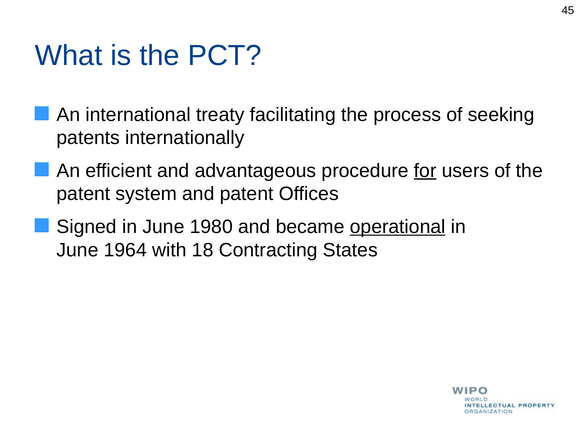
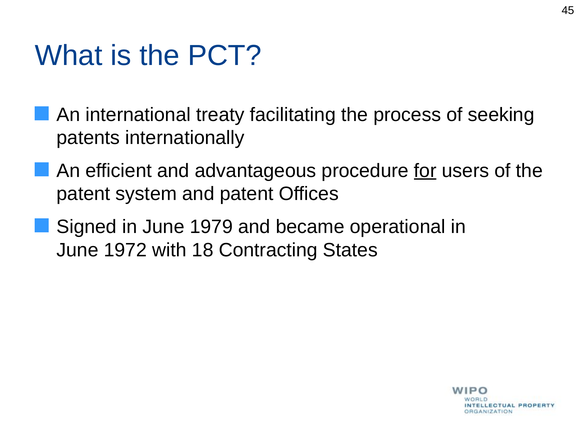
1980: 1980 -> 1979
operational underline: present -> none
1964: 1964 -> 1972
